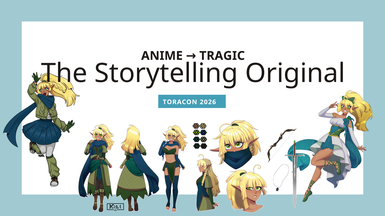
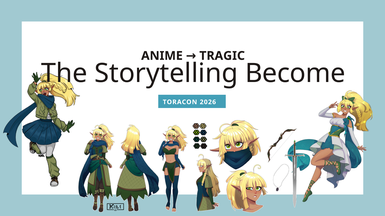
Original: Original -> Become
